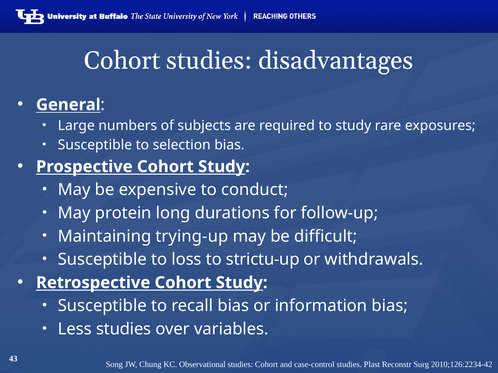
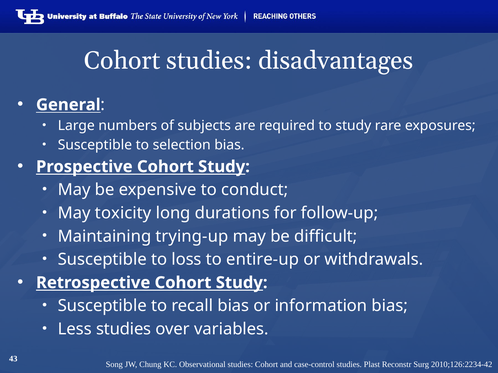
protein: protein -> toxicity
strictu-up: strictu-up -> entire-up
